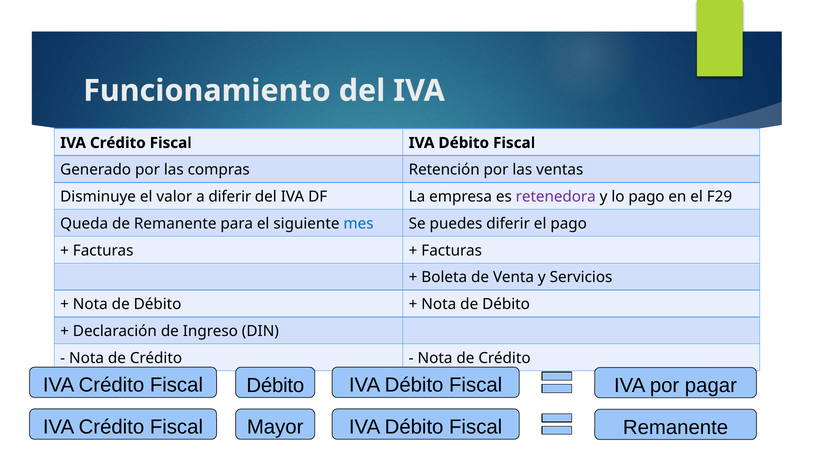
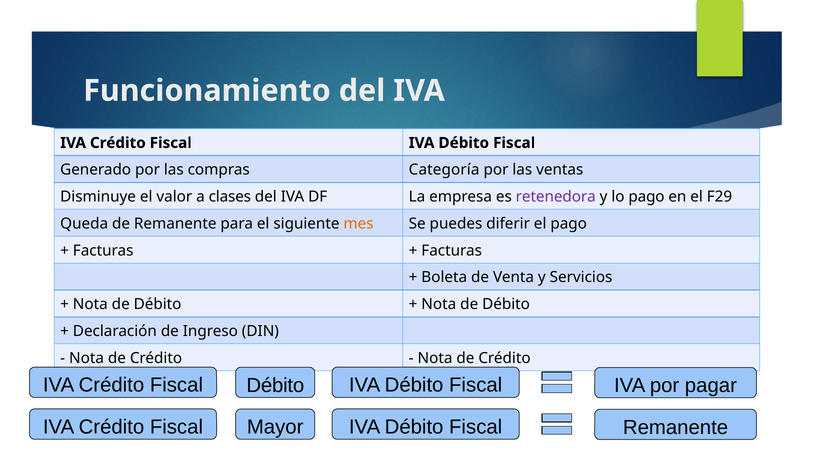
Retención: Retención -> Categoría
a diferir: diferir -> clases
mes colour: blue -> orange
